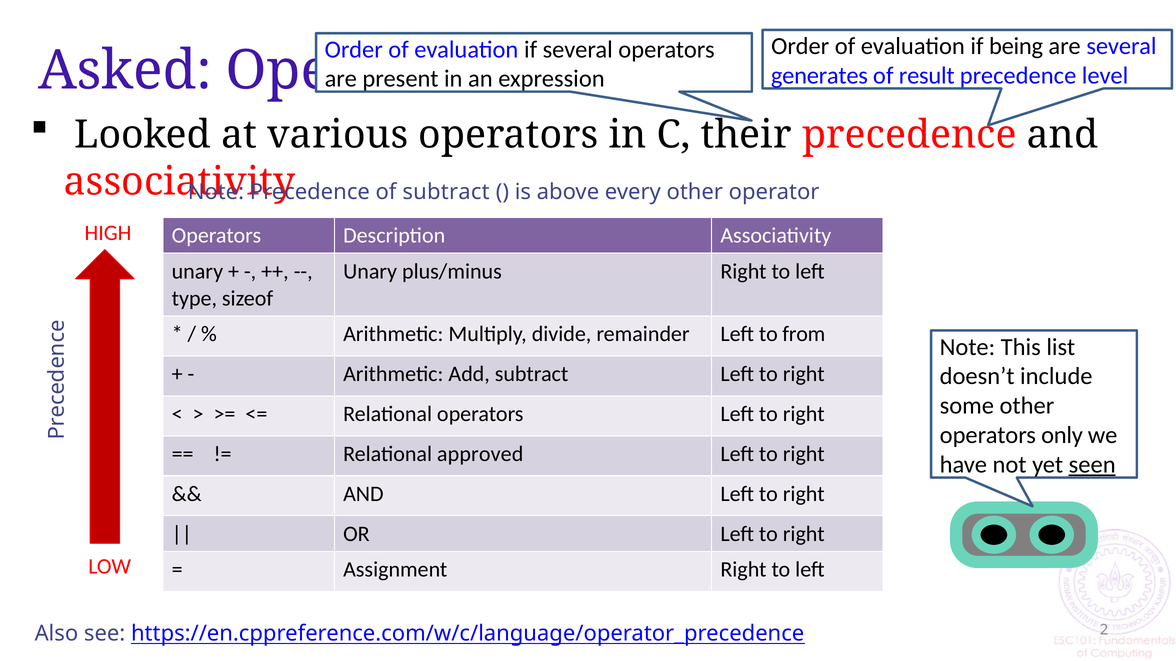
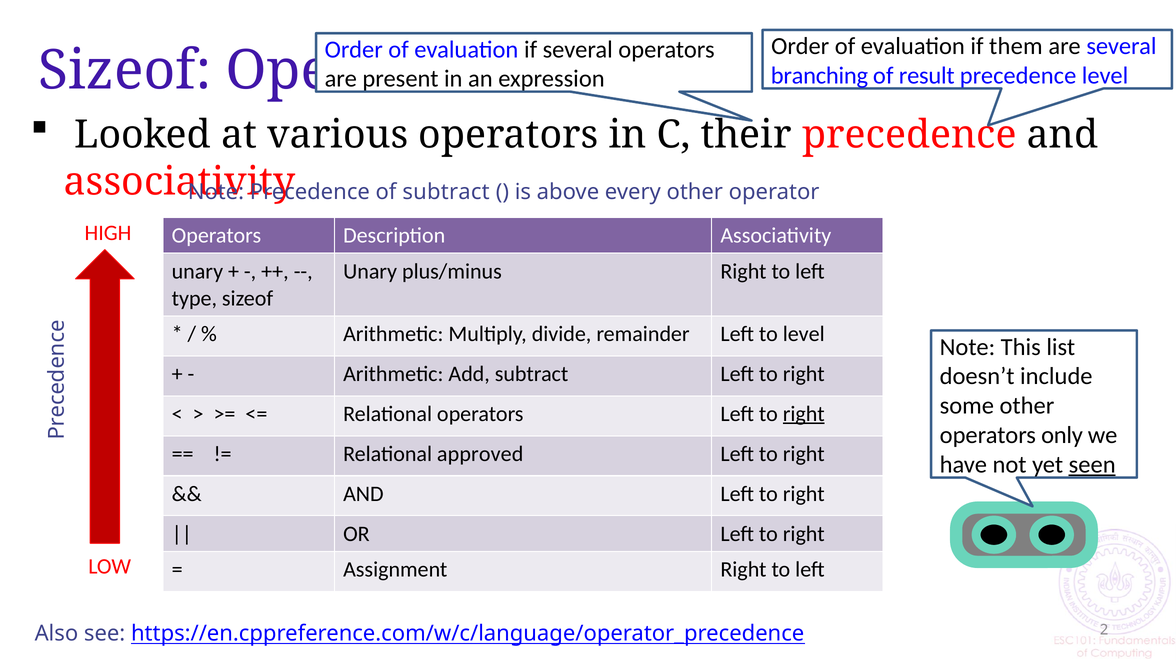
being: being -> them
Asked at (125, 71): Asked -> Sizeof
generates: generates -> branching
to from: from -> level
right at (804, 414) underline: none -> present
